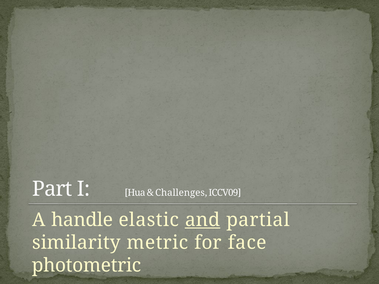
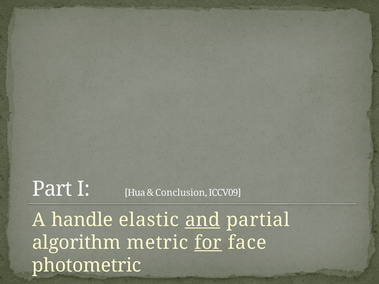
Challenges: Challenges -> Conclusion
similarity: similarity -> algorithm
for underline: none -> present
